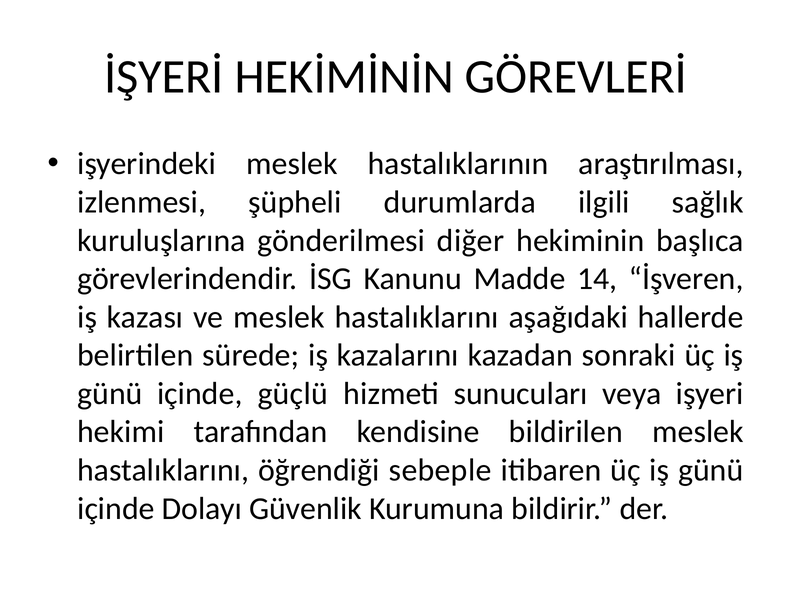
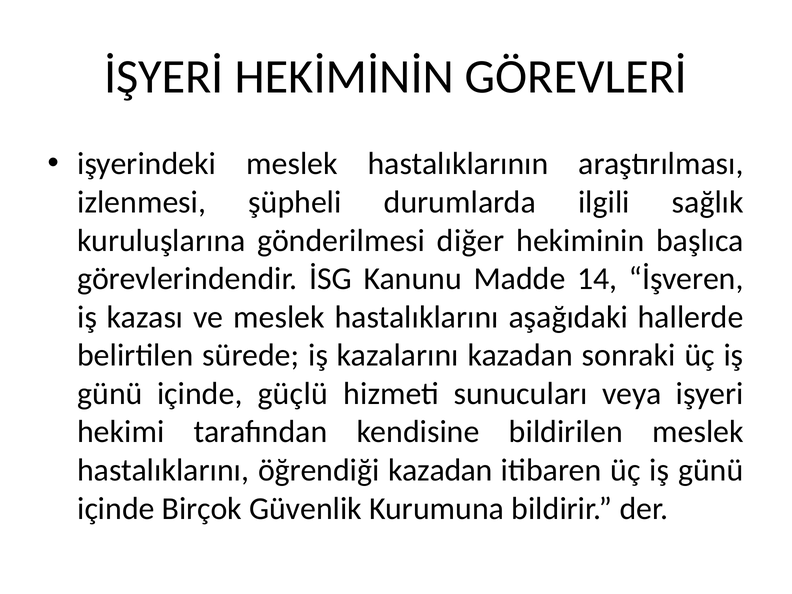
öğrendiği sebeple: sebeple -> kazadan
Dolayı: Dolayı -> Birçok
